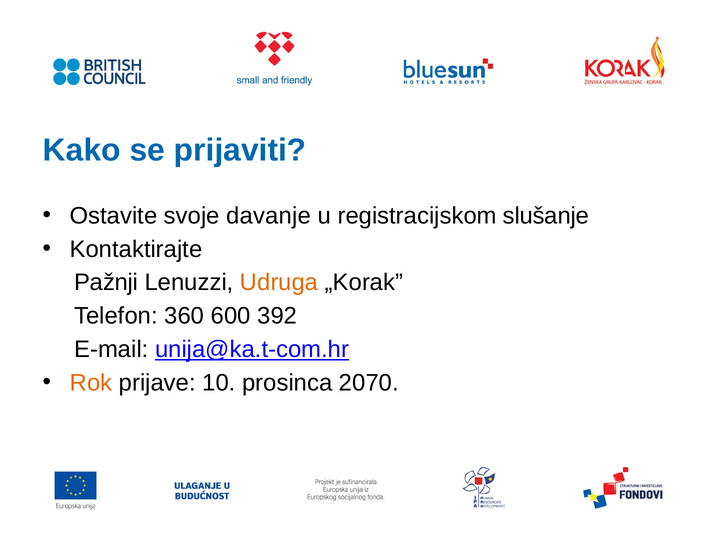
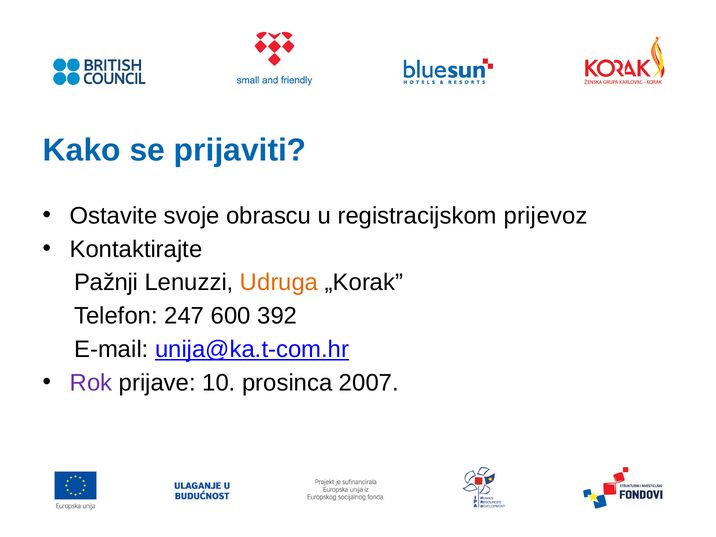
davanje: davanje -> obrascu
slušanje: slušanje -> prijevoz
360: 360 -> 247
Rok colour: orange -> purple
2070: 2070 -> 2007
